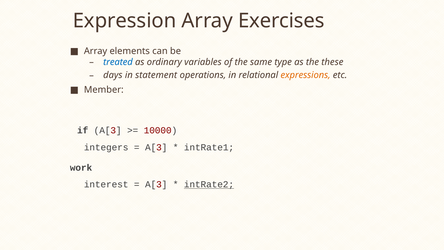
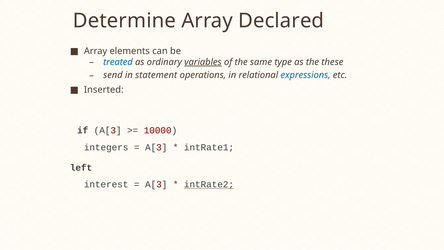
Expression: Expression -> Determine
Exercises: Exercises -> Declared
variables underline: none -> present
days: days -> send
expressions colour: orange -> blue
Member: Member -> Inserted
work: work -> left
